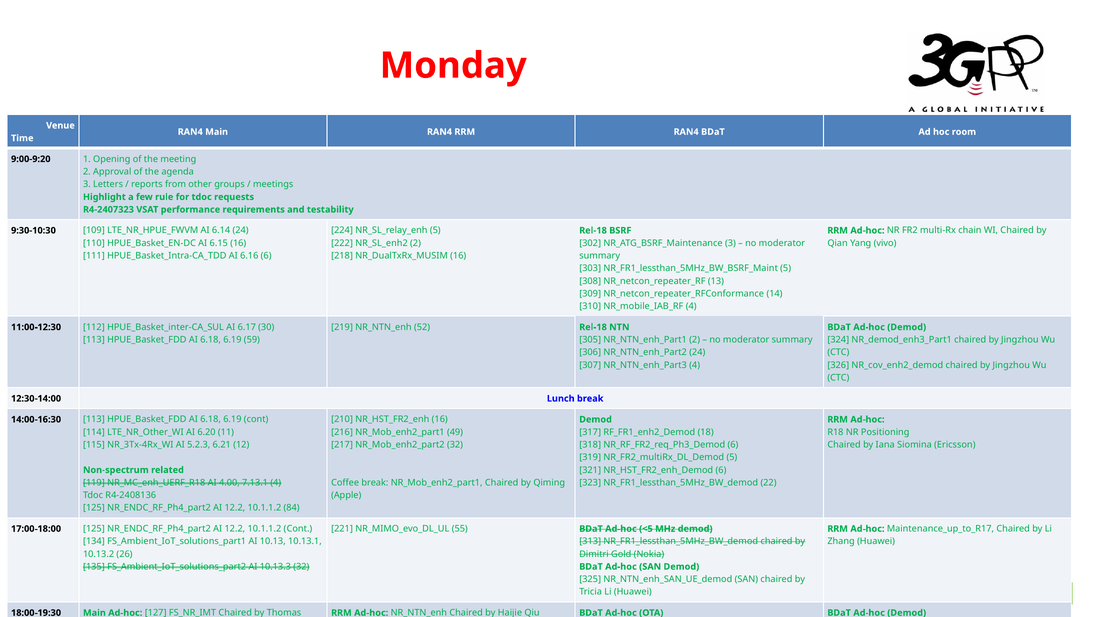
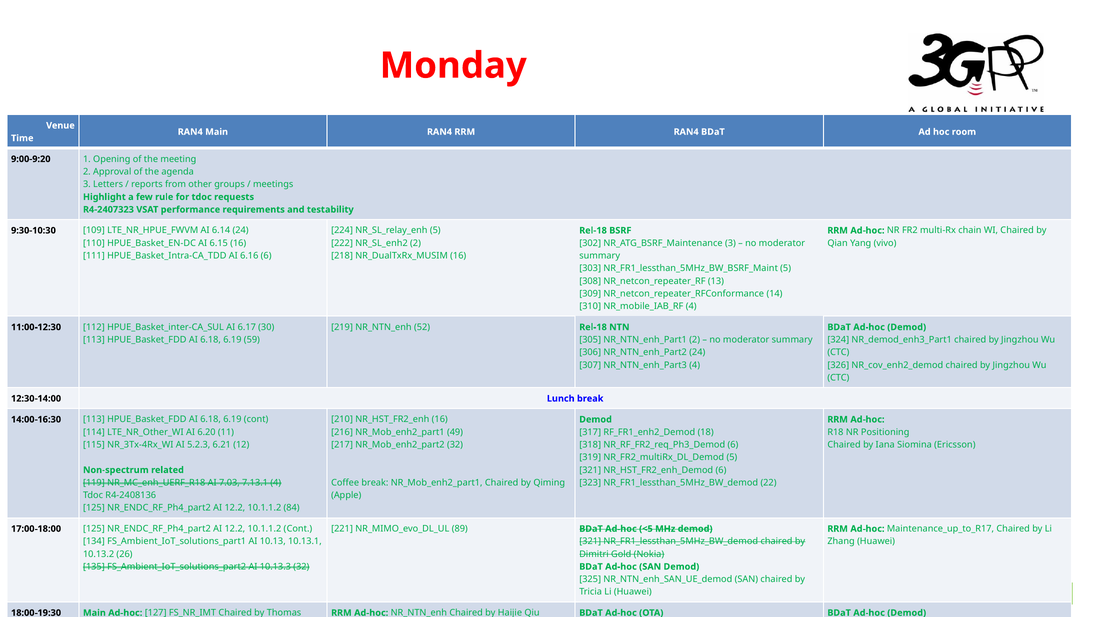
4.00: 4.00 -> 7.03
55: 55 -> 89
313 at (590, 542): 313 -> 321
